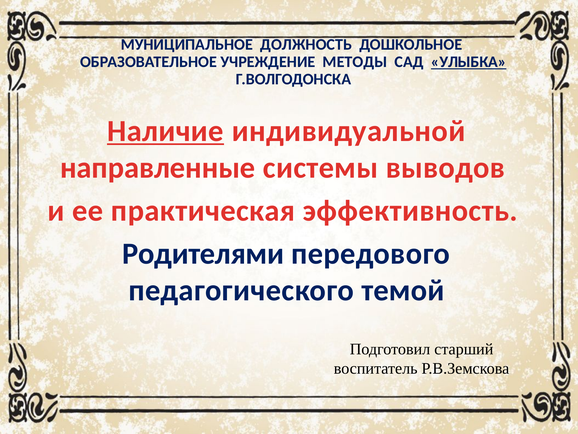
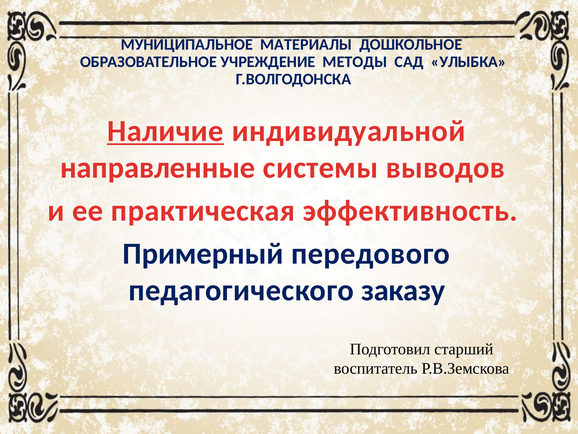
ДОЛЖНОСТЬ: ДОЛЖНОСТЬ -> МАТЕРИАЛЫ
УЛЫБКА underline: present -> none
Родителями: Родителями -> Примерный
темой: темой -> заказу
